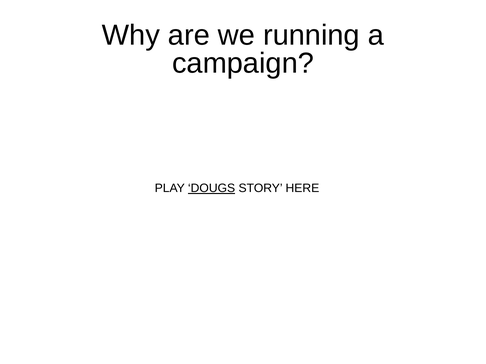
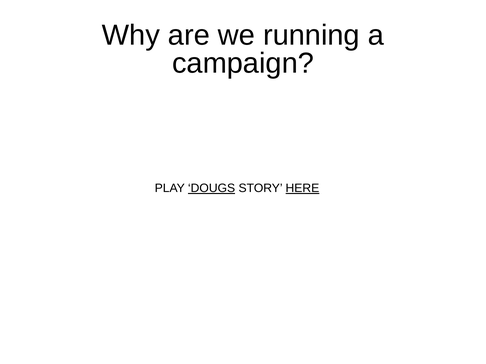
HERE underline: none -> present
